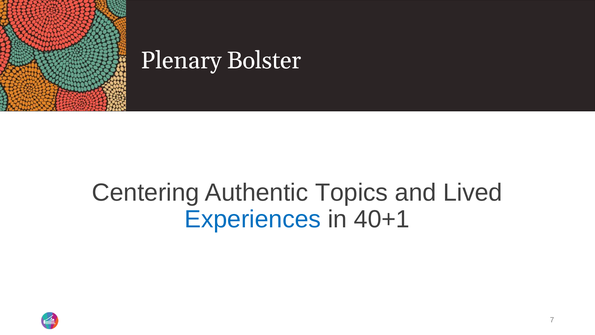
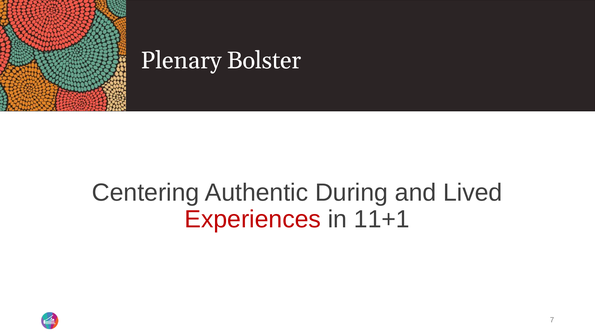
Topics: Topics -> During
Experiences colour: blue -> red
40+1: 40+1 -> 11+1
